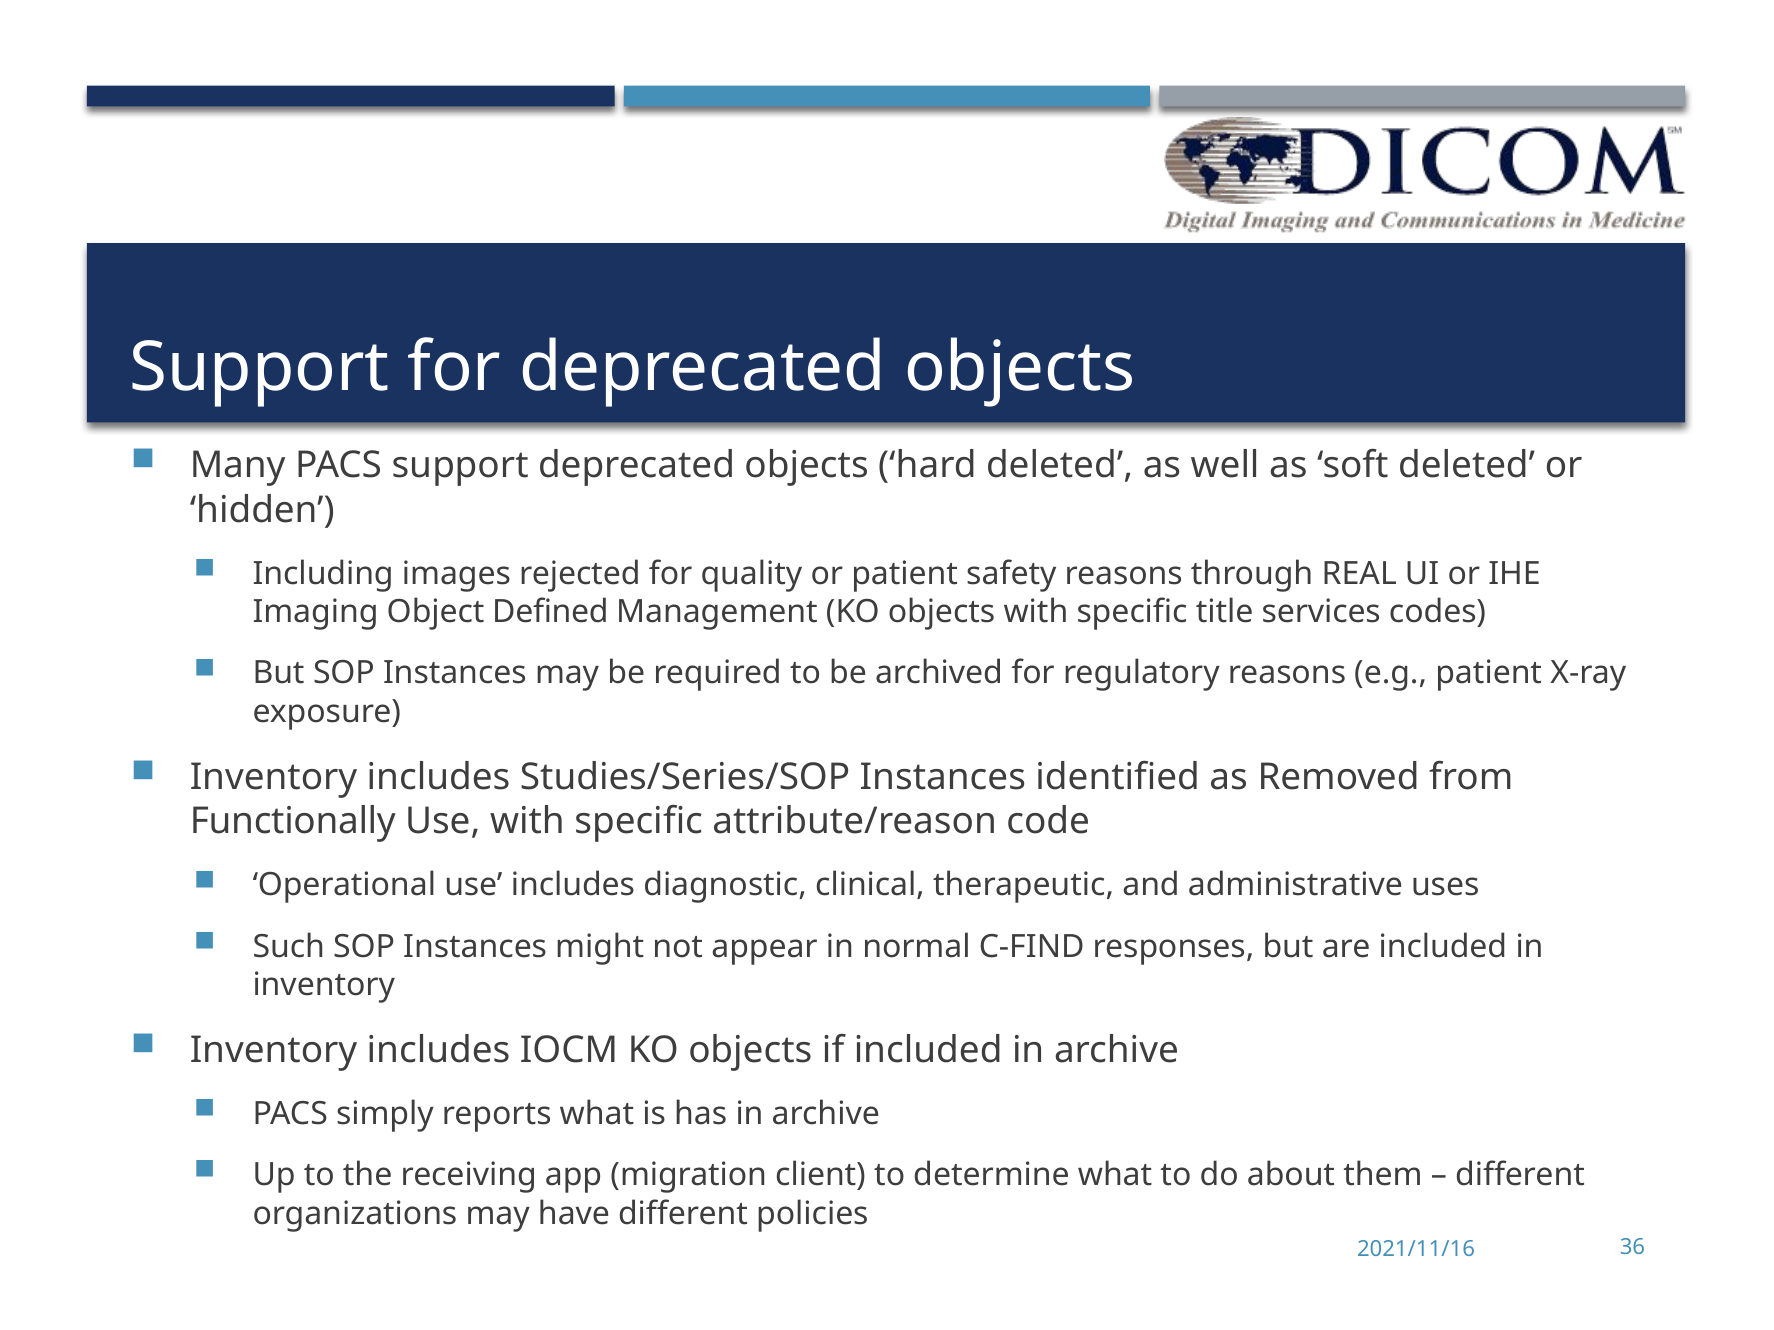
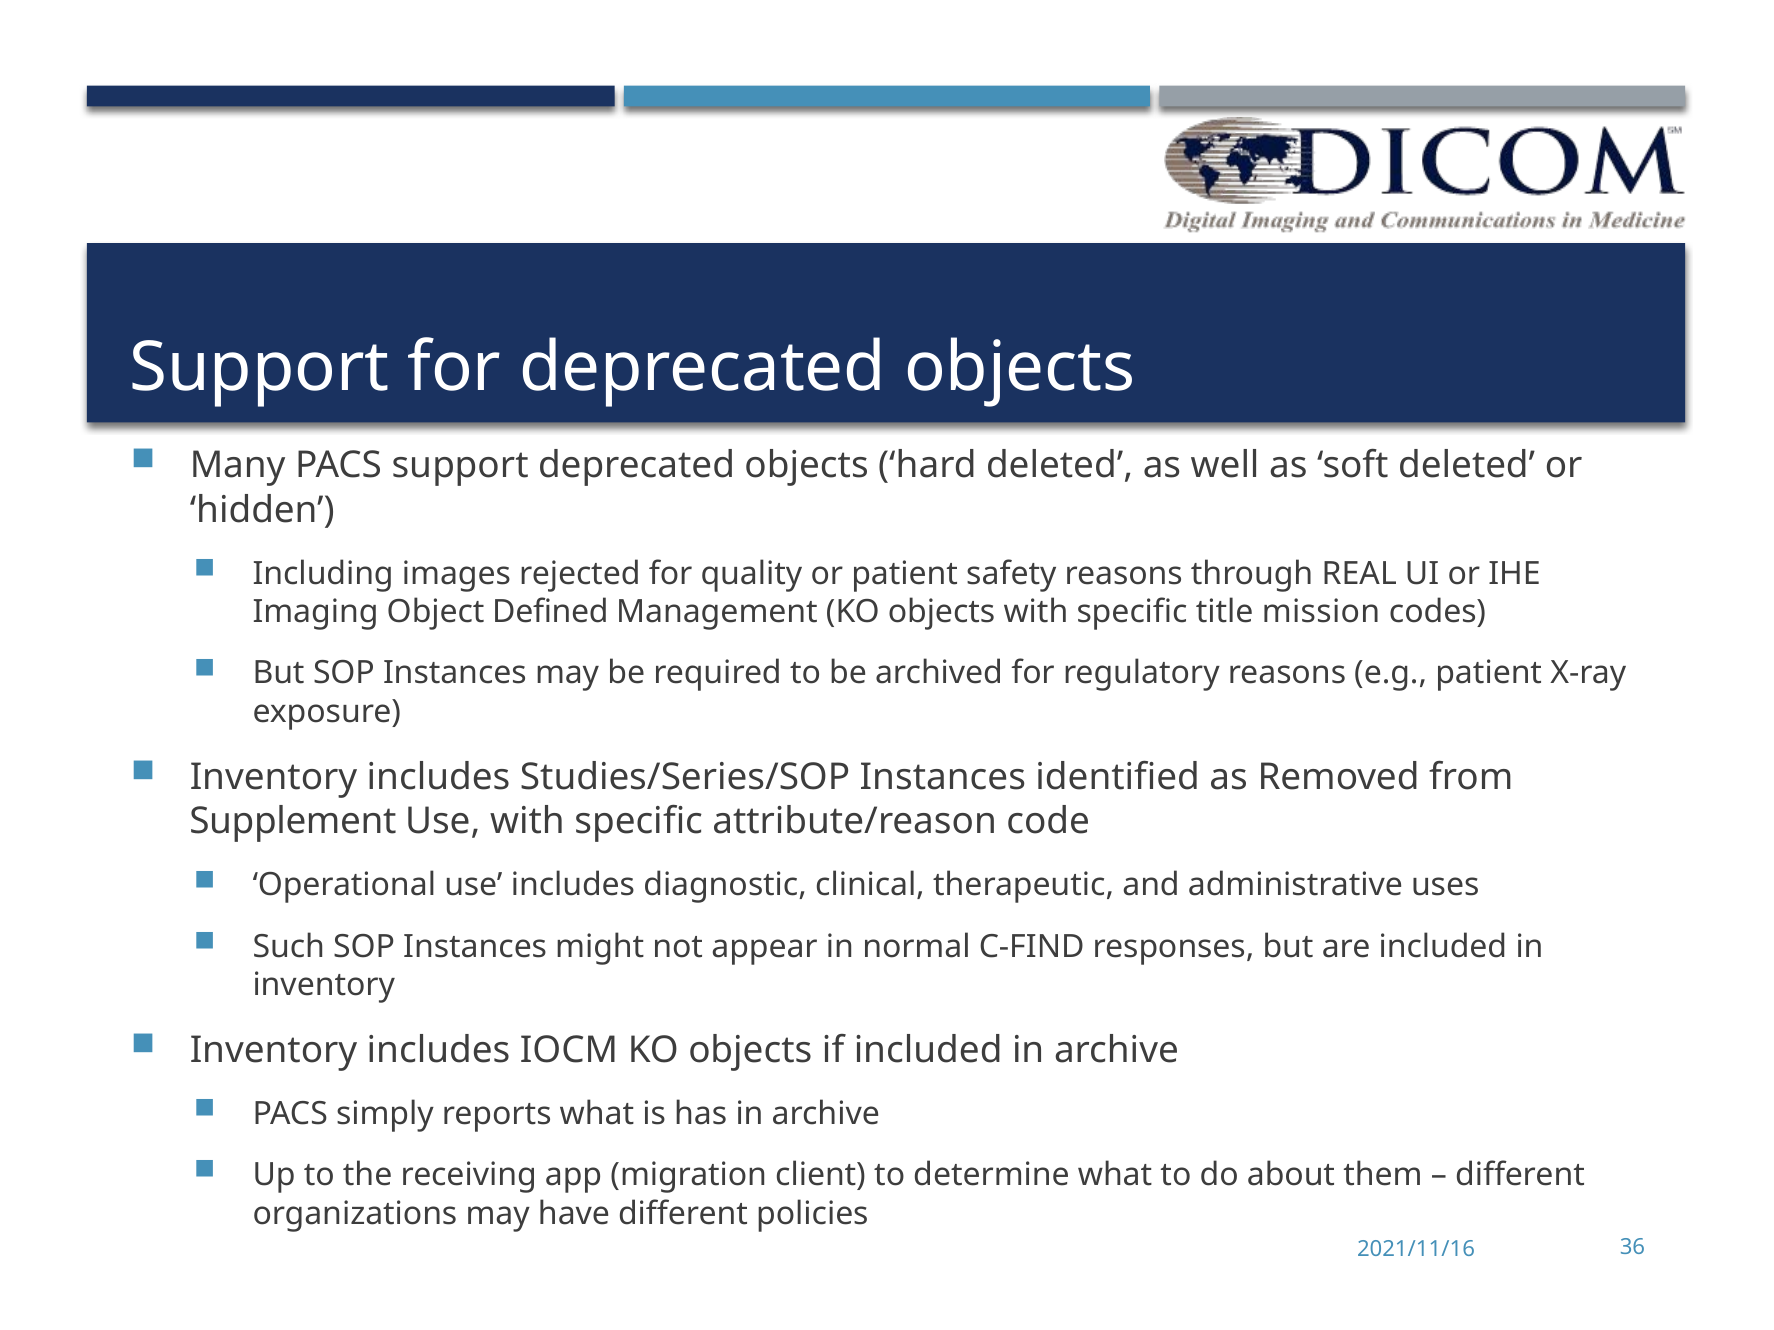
services: services -> mission
Functionally: Functionally -> Supplement
